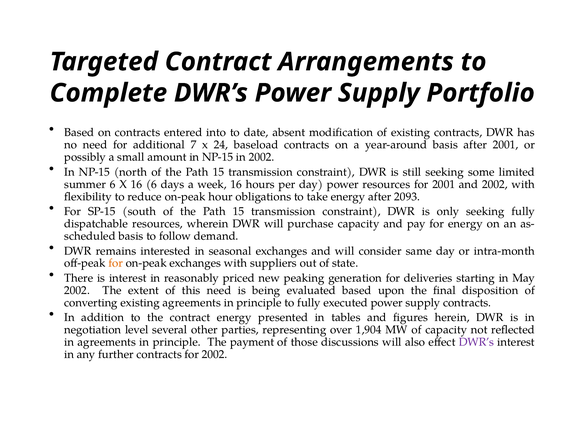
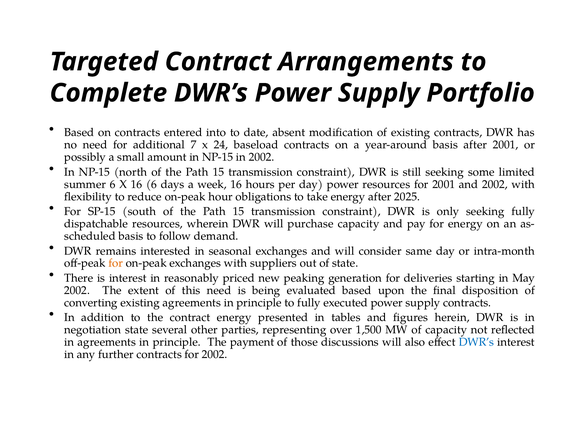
2093: 2093 -> 2025
negotiation level: level -> state
1,904: 1,904 -> 1,500
DWR’s at (476, 342) colour: purple -> blue
